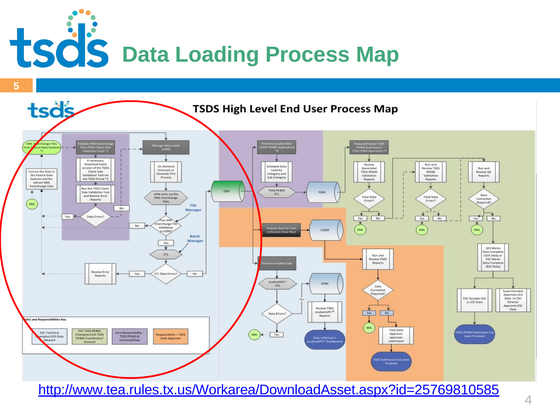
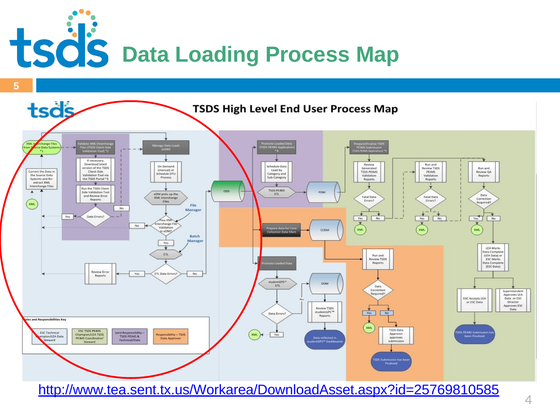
http://www.tea.rules.tx.us/Workarea/DownloadAsset.aspx?id=25769810585: http://www.tea.rules.tx.us/Workarea/DownloadAsset.aspx?id=25769810585 -> http://www.tea.sent.tx.us/Workarea/DownloadAsset.aspx?id=25769810585
